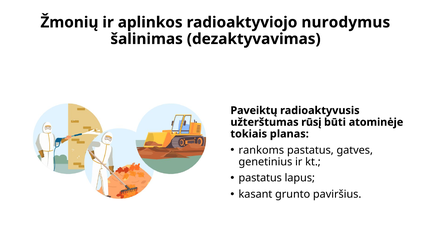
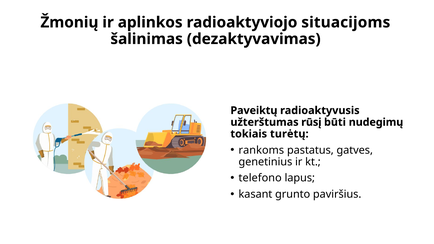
nurodymus: nurodymus -> situacijoms
atominėje: atominėje -> nudegimų
planas: planas -> turėtų
pastatus at (260, 178): pastatus -> telefono
